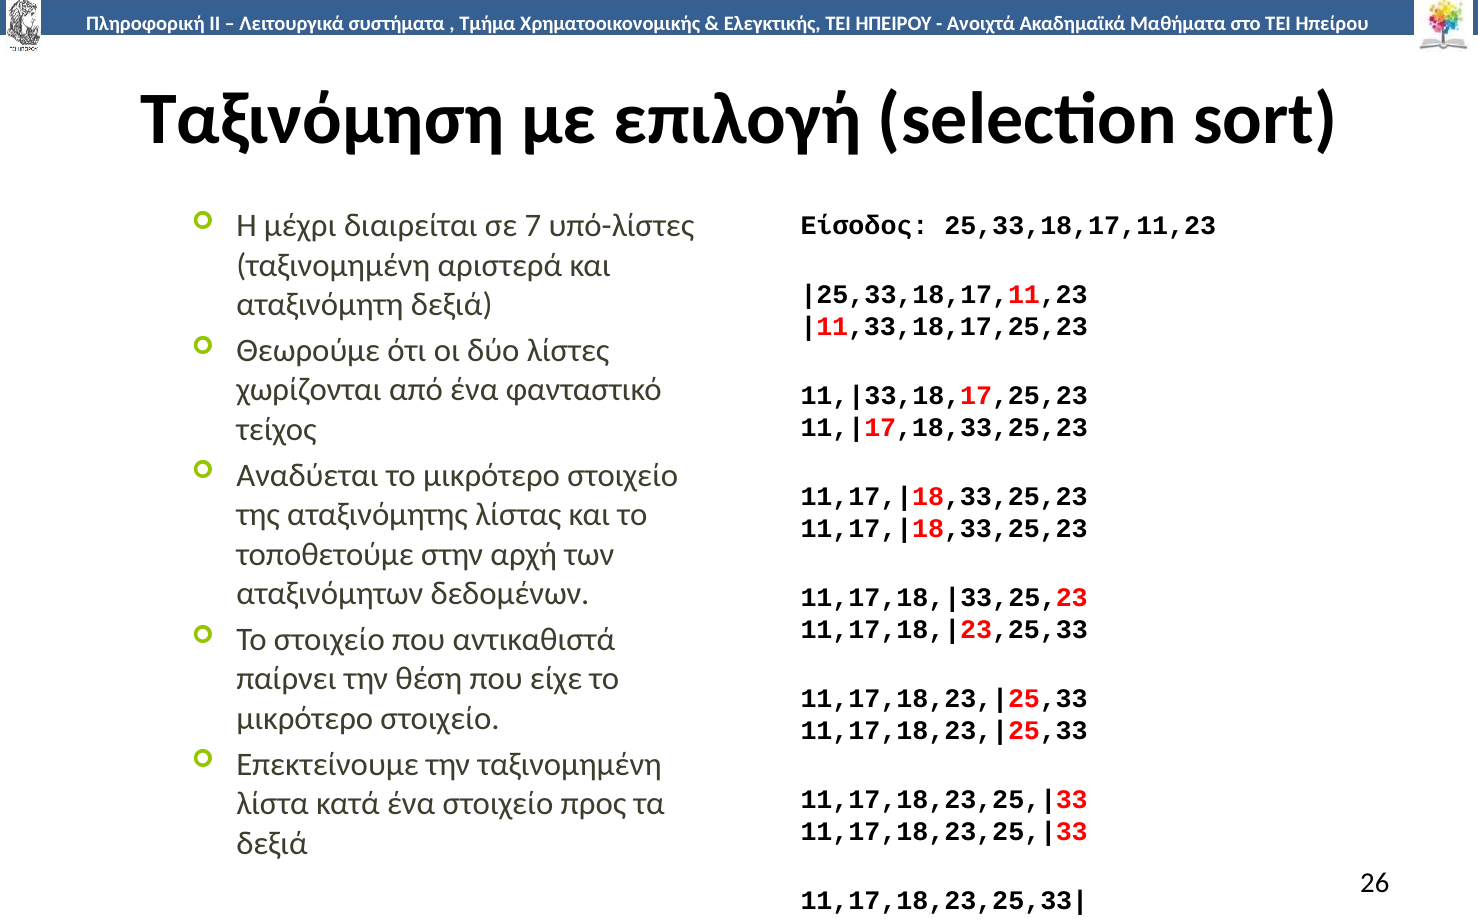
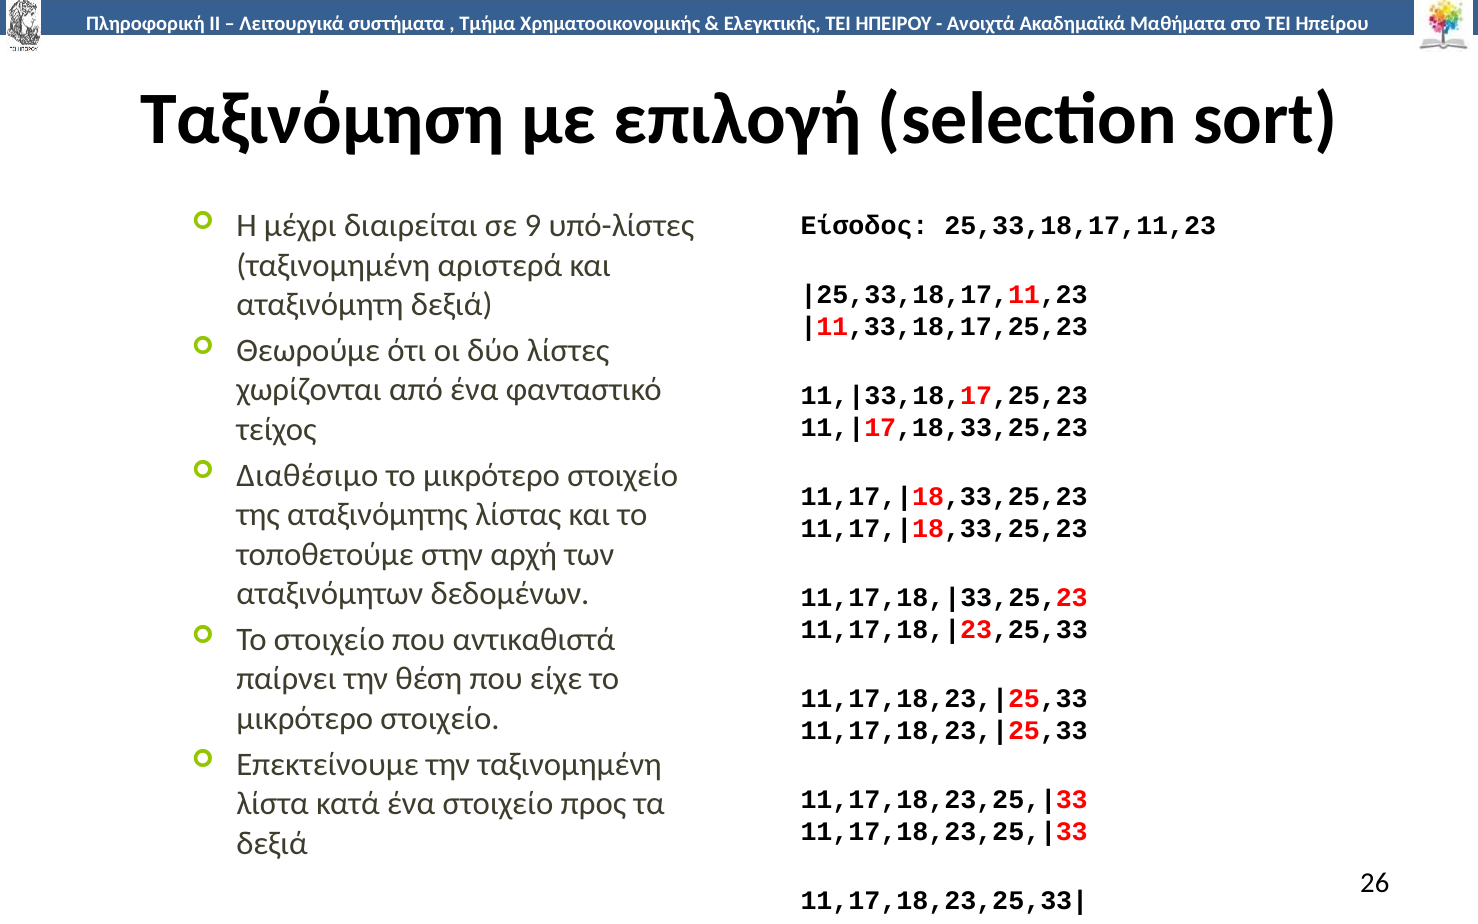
7: 7 -> 9
Αναδύεται: Αναδύεται -> Διαθέσιμο
